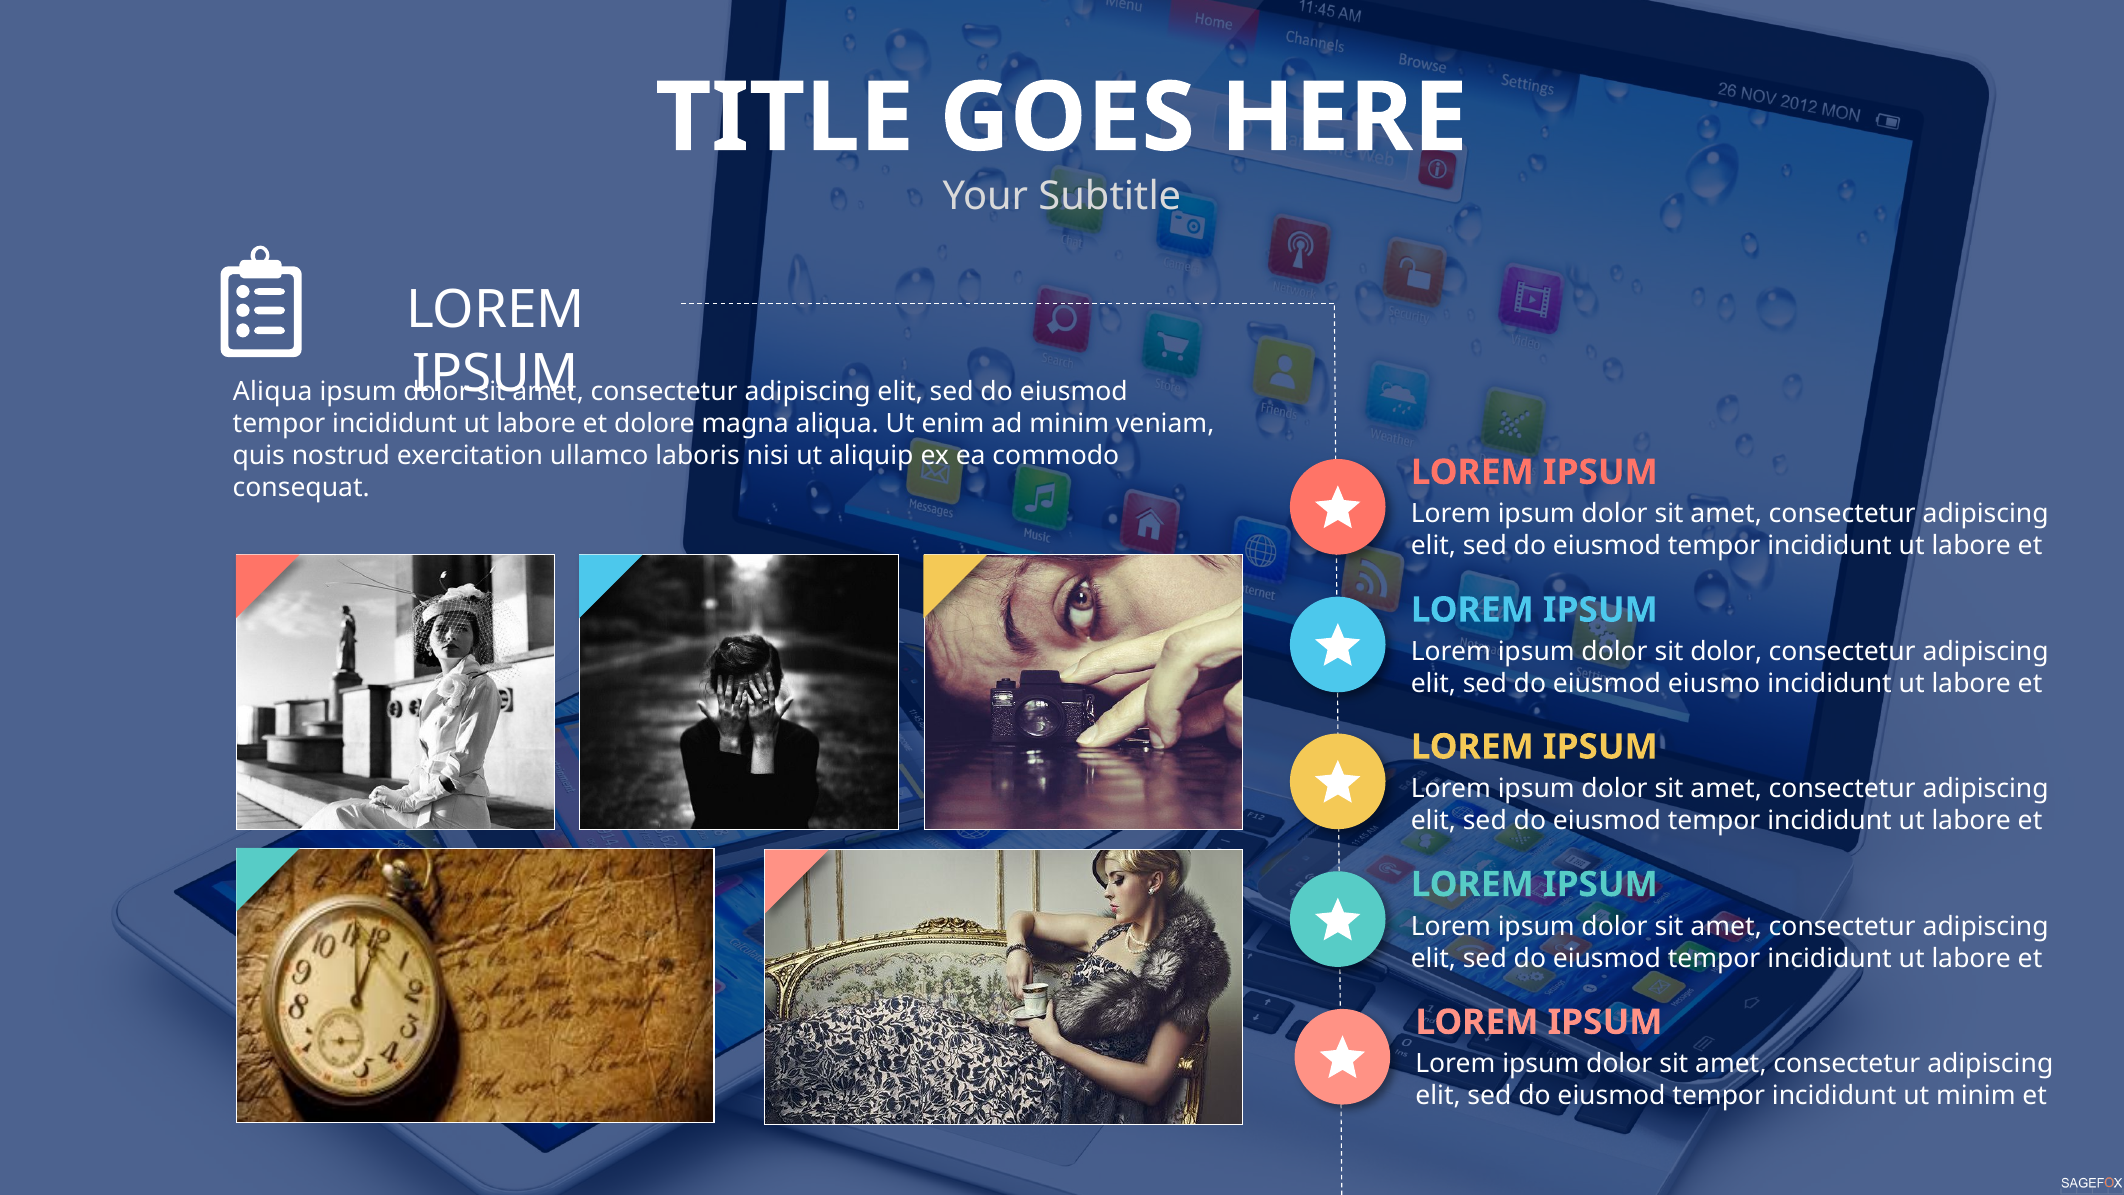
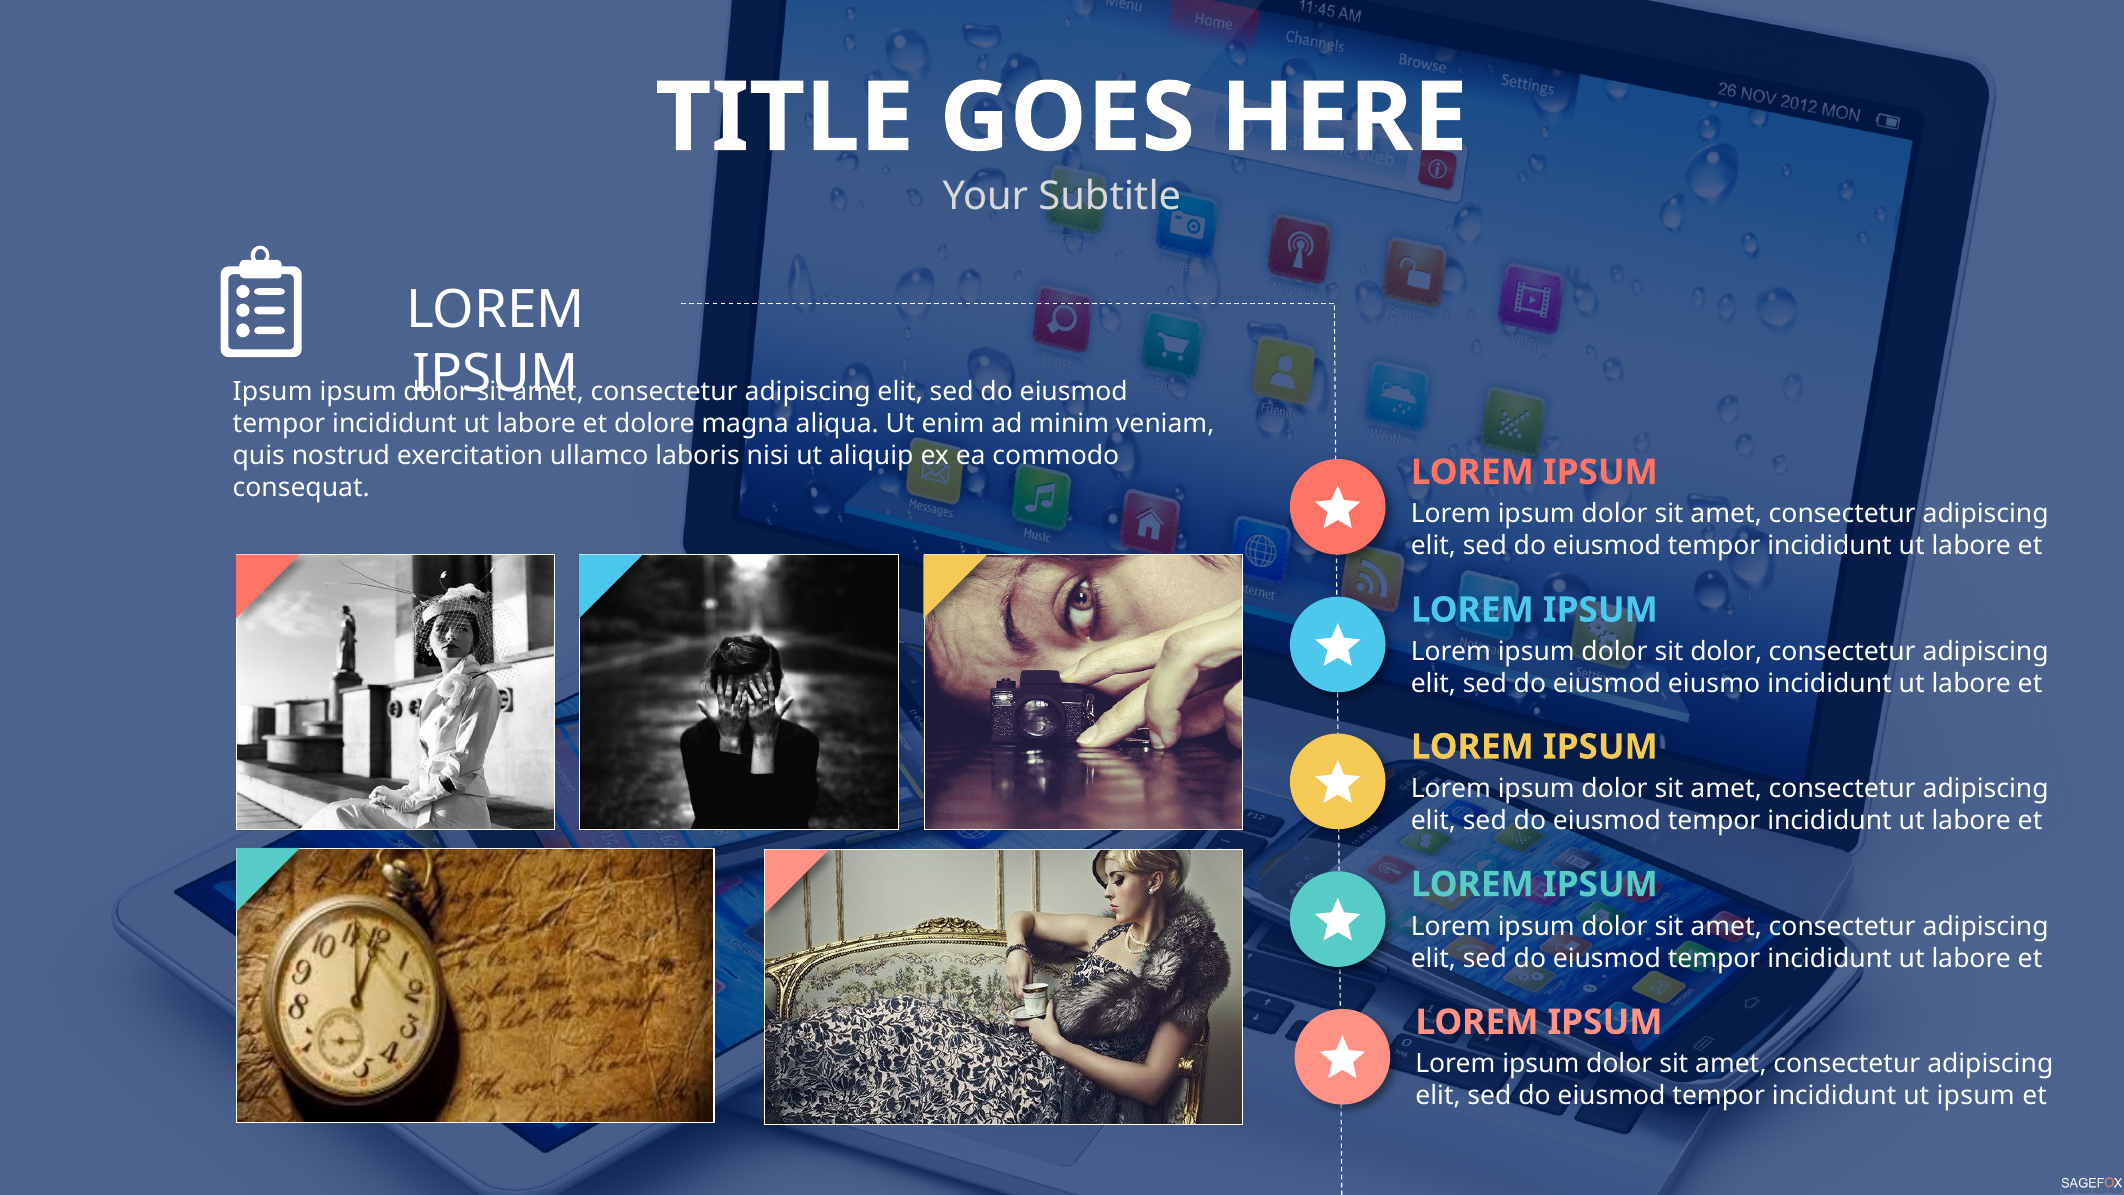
Aliqua at (273, 392): Aliqua -> Ipsum
ut minim: minim -> ipsum
